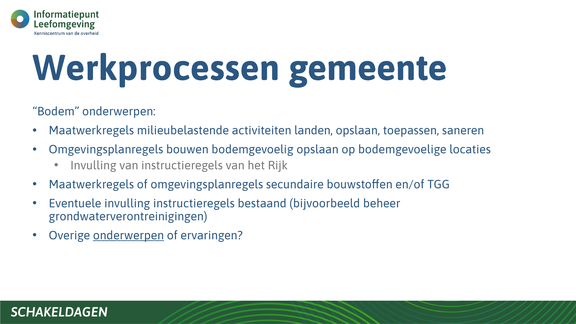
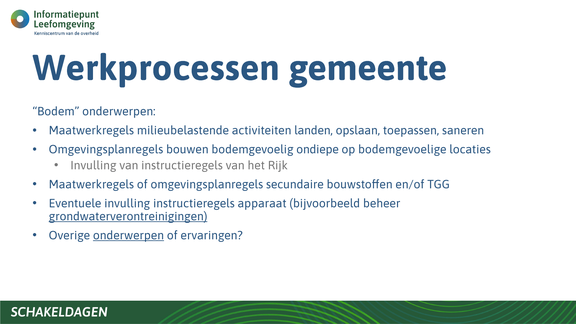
bodemgevoelig opslaan: opslaan -> ondiepe
bestaand: bestaand -> apparaat
grondwaterverontreinigingen underline: none -> present
